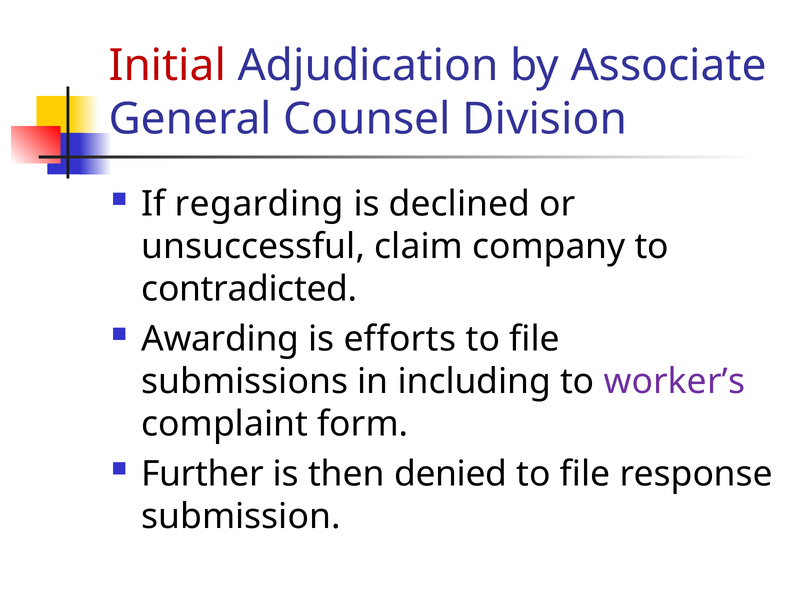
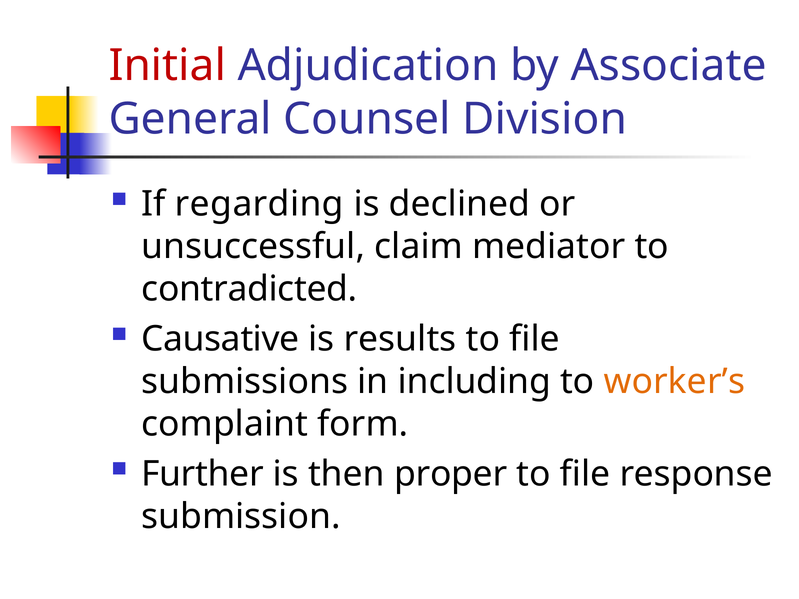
company: company -> mediator
Awarding: Awarding -> Causative
efforts: efforts -> results
worker’s colour: purple -> orange
denied: denied -> proper
